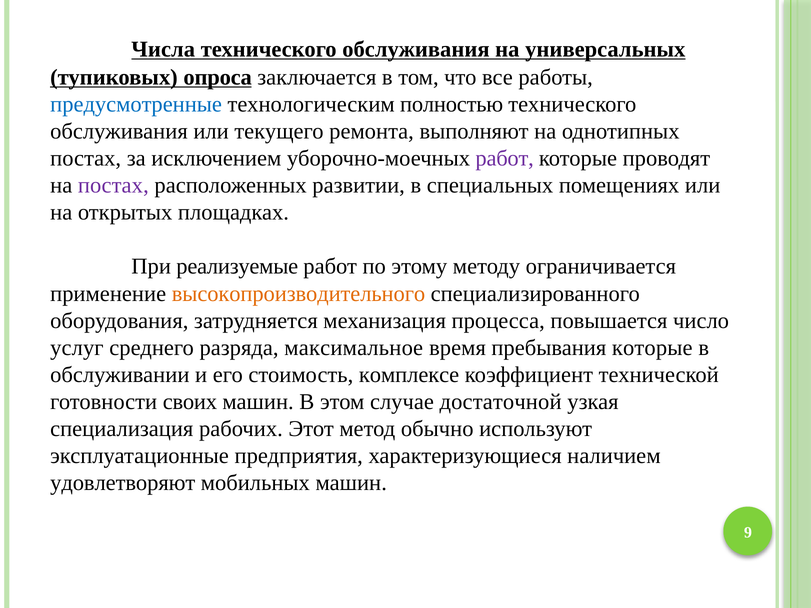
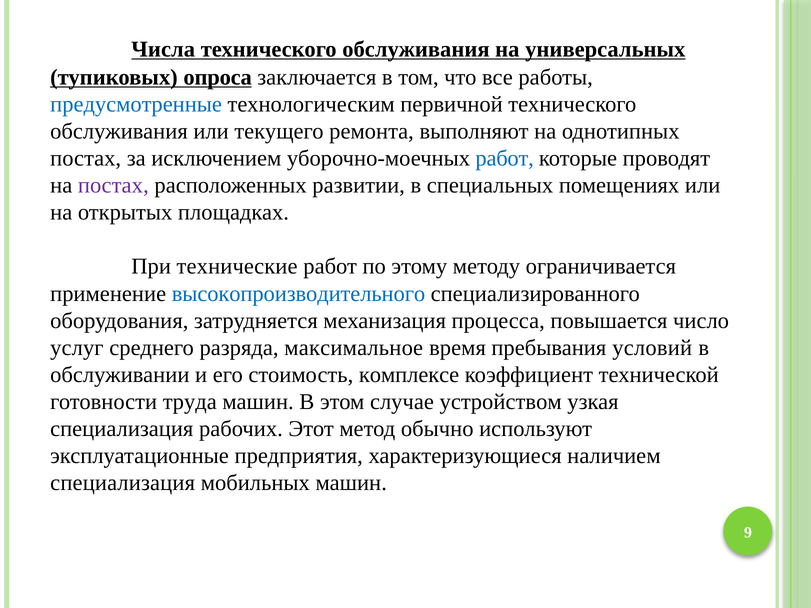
полностью: полностью -> первичной
работ at (505, 158) colour: purple -> blue
реализуемые: реализуемые -> технические
высокопроизводительного colour: orange -> blue
пребывания которые: которые -> условий
своих: своих -> труда
достаточной: достаточной -> устройством
удовлетворяют at (123, 483): удовлетворяют -> специализация
